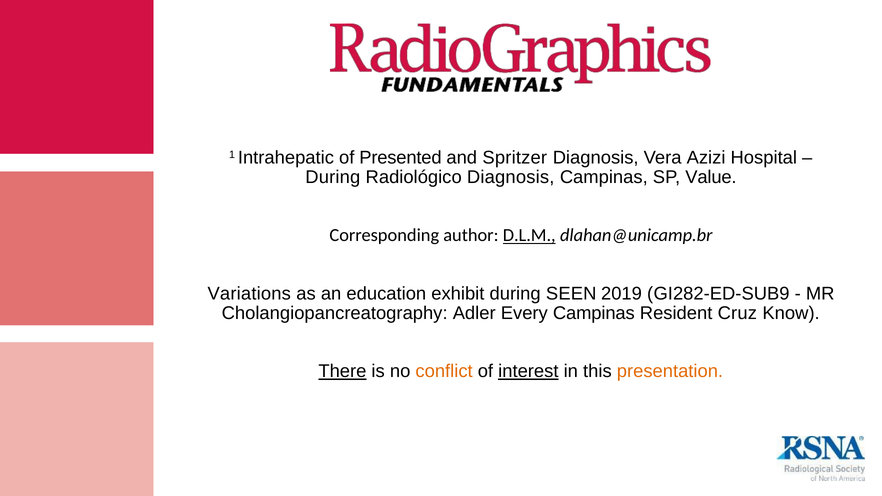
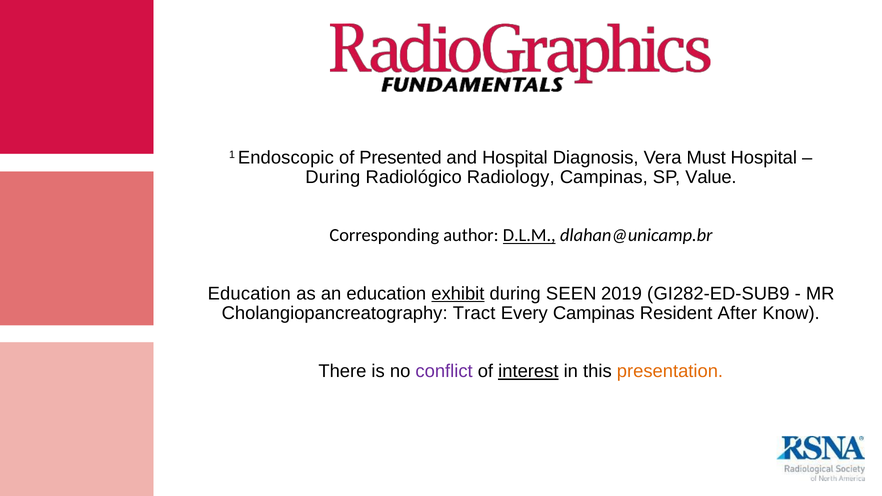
Intrahepatic: Intrahepatic -> Endoscopic
and Spritzer: Spritzer -> Hospital
Azizi: Azizi -> Must
Radiológico Diagnosis: Diagnosis -> Radiology
Variations at (249, 294): Variations -> Education
exhibit underline: none -> present
Adler: Adler -> Tract
Cruz: Cruz -> After
There underline: present -> none
conflict colour: orange -> purple
